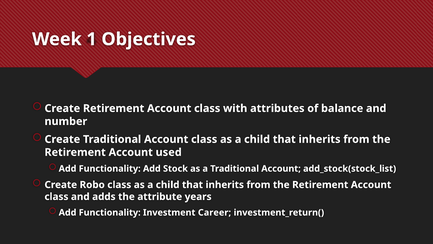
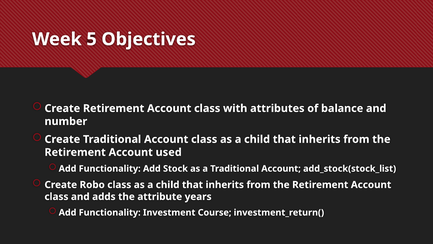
1: 1 -> 5
Career: Career -> Course
